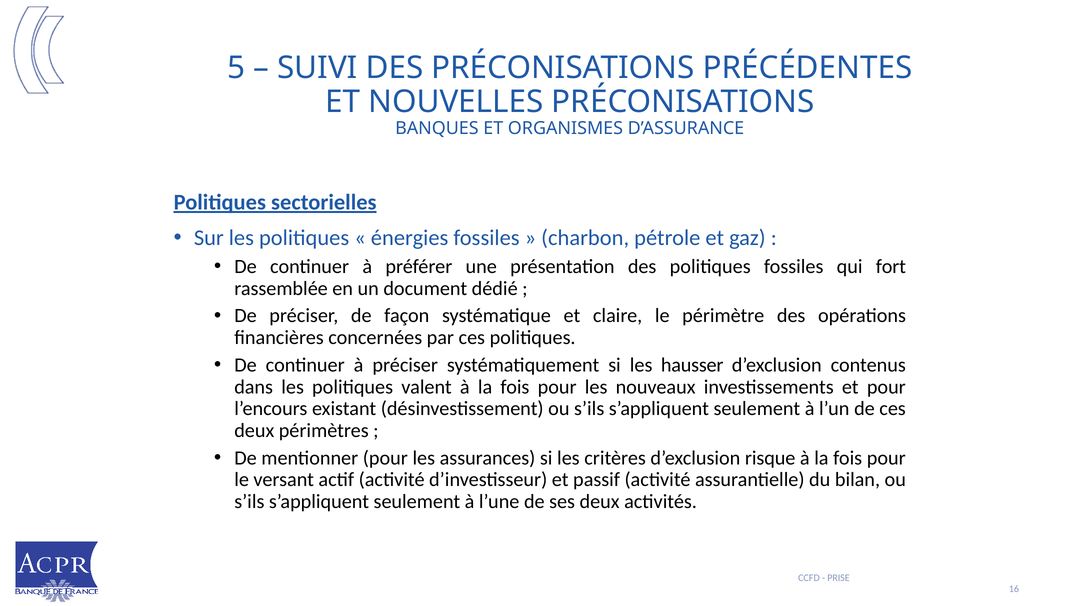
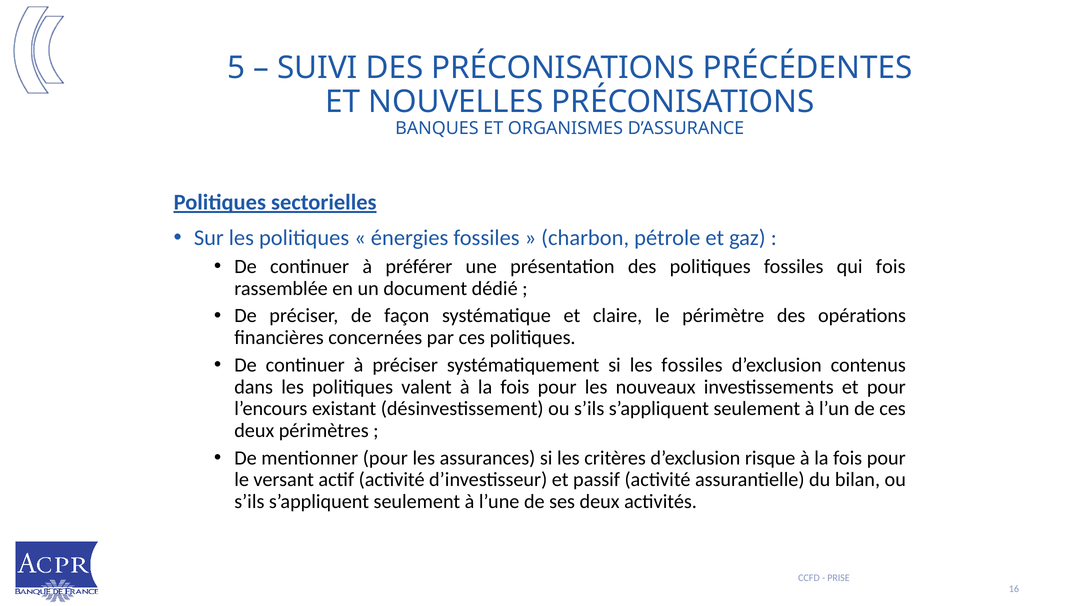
qui fort: fort -> fois
les hausser: hausser -> fossiles
